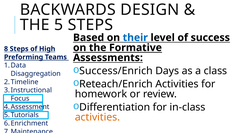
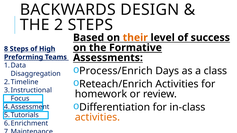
5: 5 -> 2
their colour: blue -> orange
Success/Enrich: Success/Enrich -> Process/Enrich
